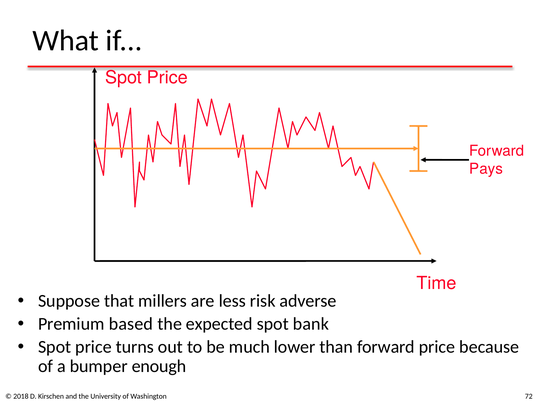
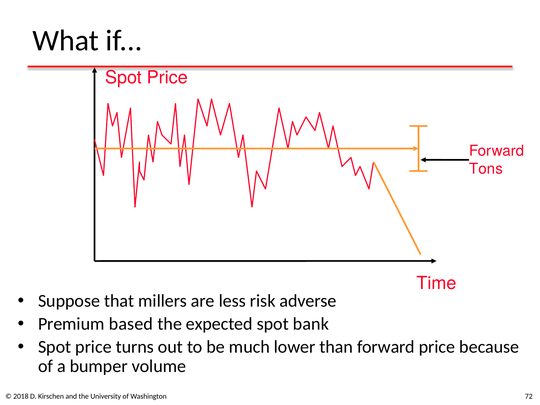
Pays: Pays -> Tons
enough: enough -> volume
